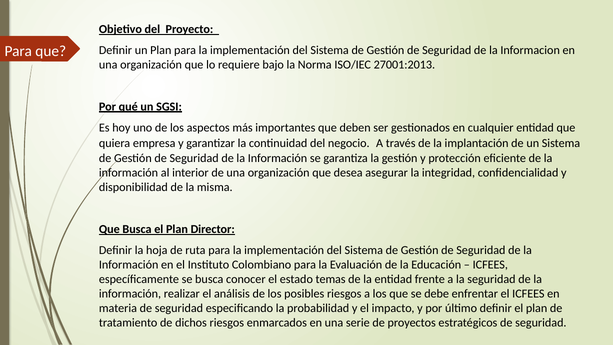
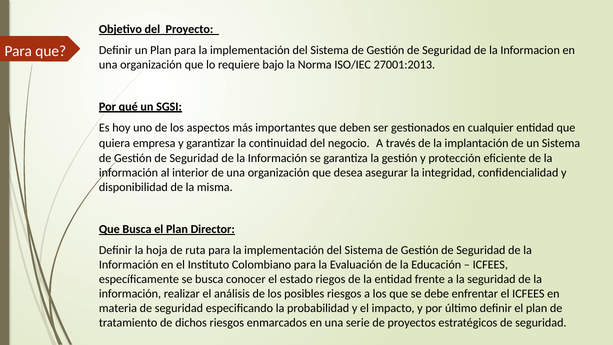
temas: temas -> riegos
